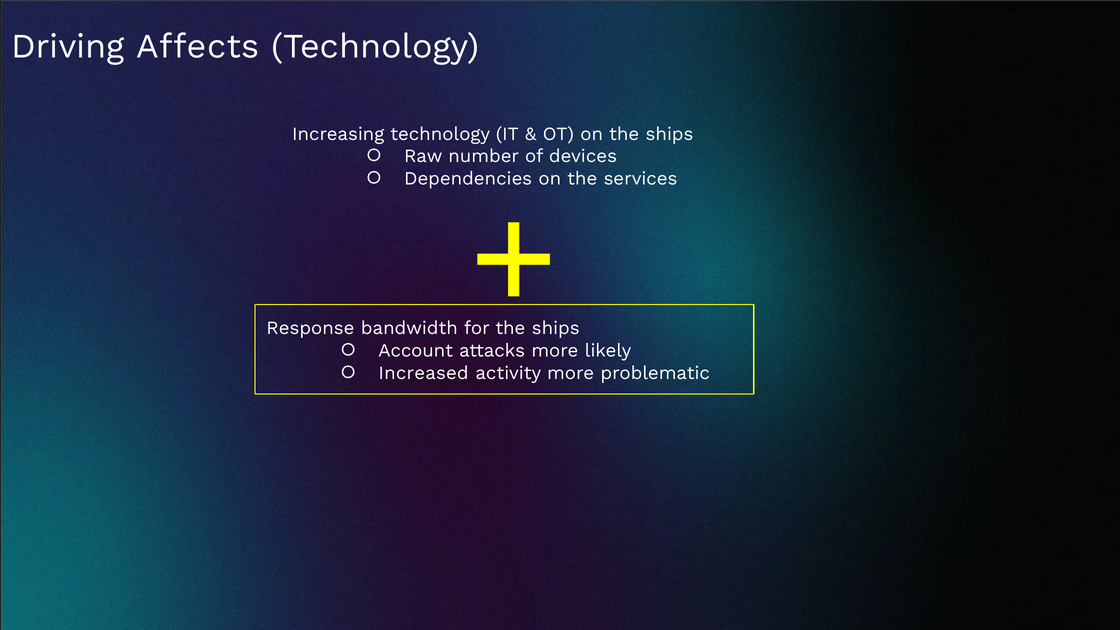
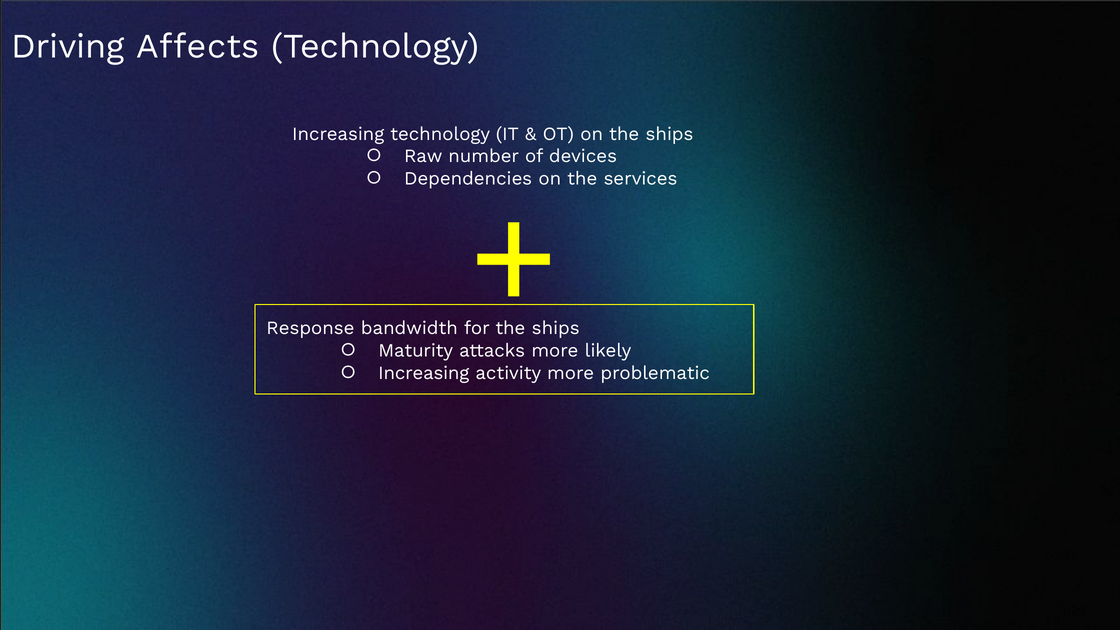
Account: Account -> Maturity
Increased at (424, 373): Increased -> Increasing
